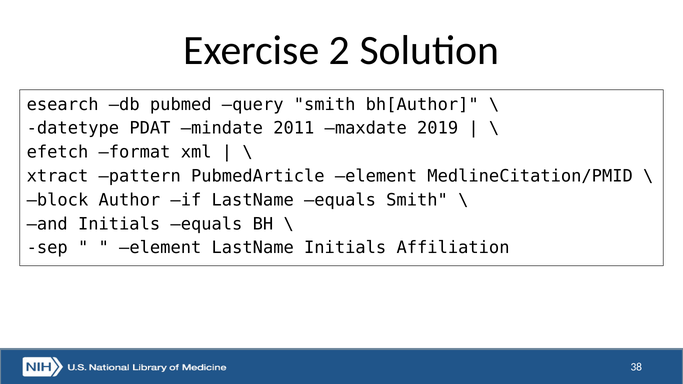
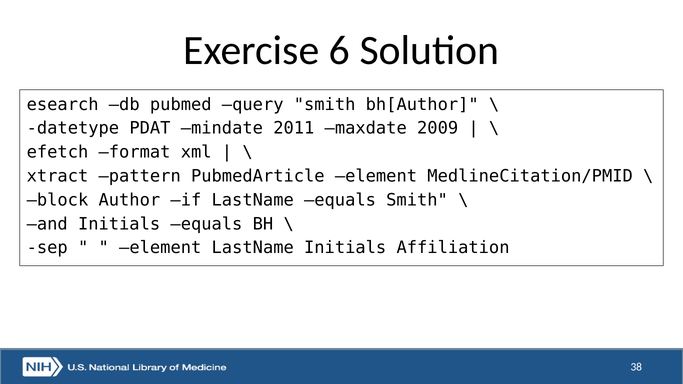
2: 2 -> 6
2019: 2019 -> 2009
